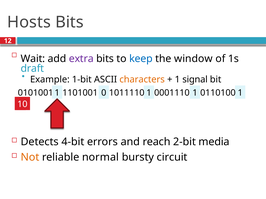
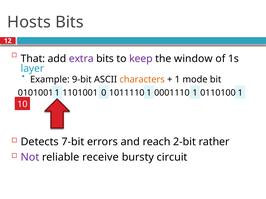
Wait: Wait -> That
keep colour: blue -> purple
draft: draft -> layer
1-bit: 1-bit -> 9-bit
signal: signal -> mode
4-bit: 4-bit -> 7-bit
media: media -> rather
Not colour: orange -> purple
normal: normal -> receive
